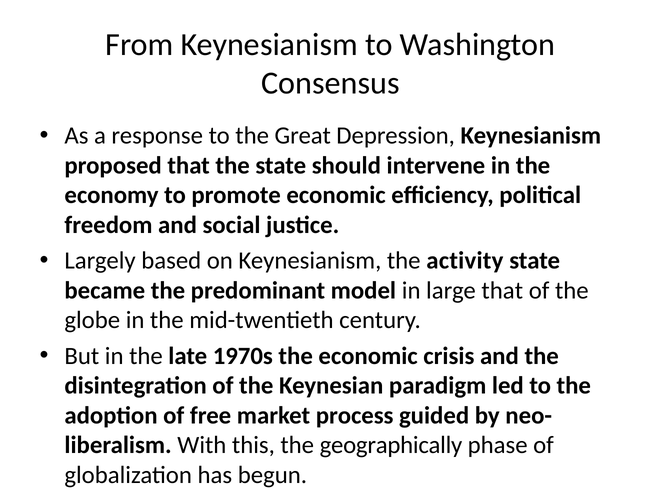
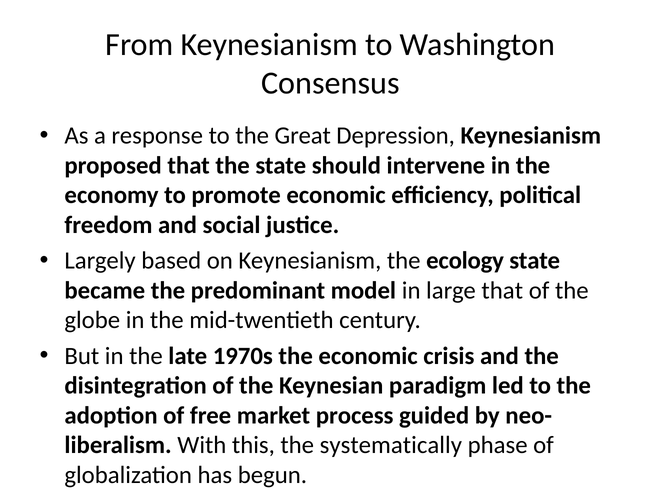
activity: activity -> ecology
geographically: geographically -> systematically
